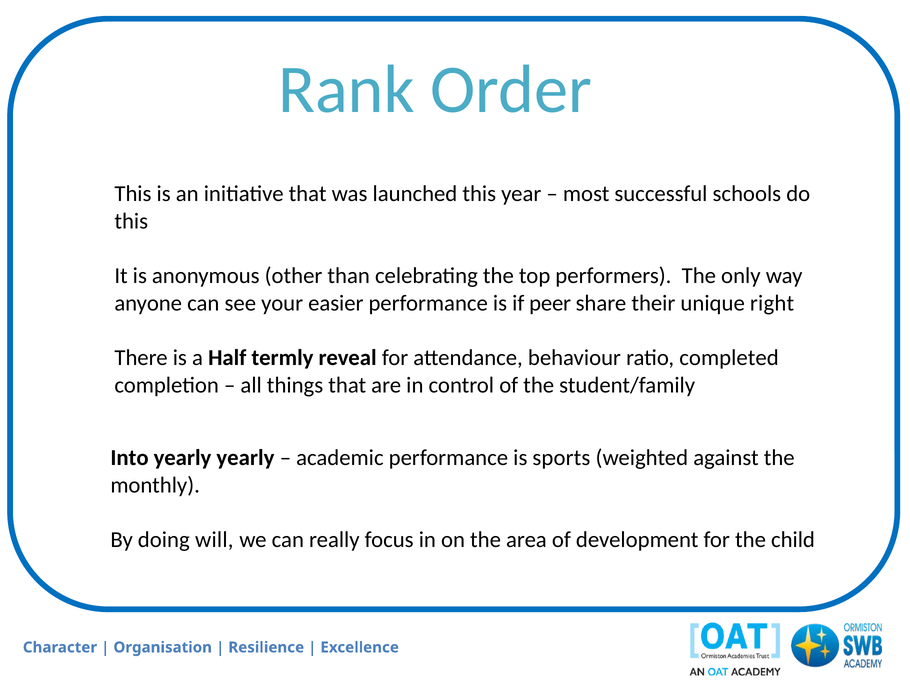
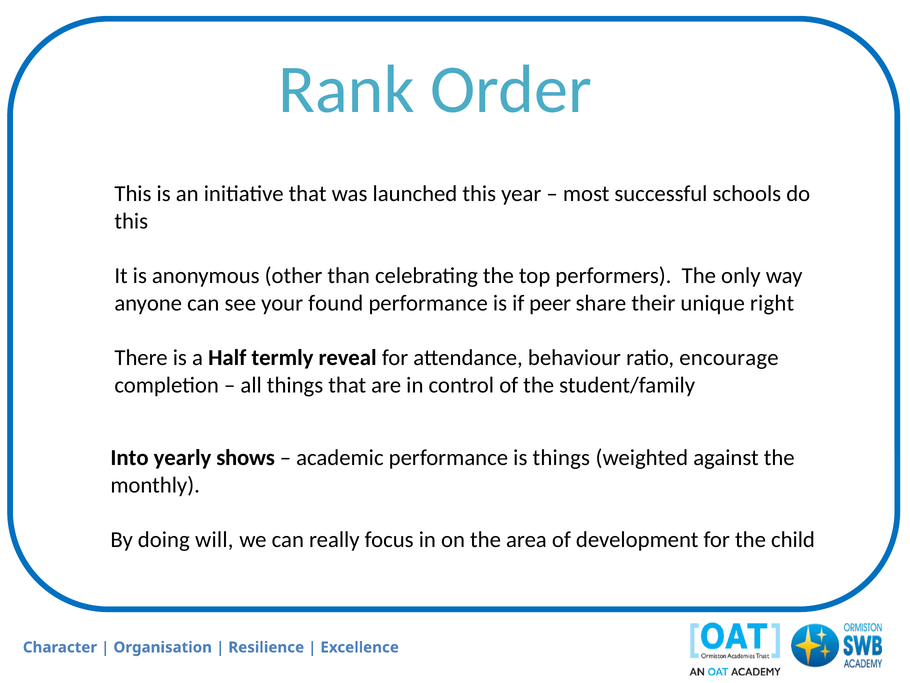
easier: easier -> found
completed: completed -> encourage
yearly yearly: yearly -> shows
is sports: sports -> things
